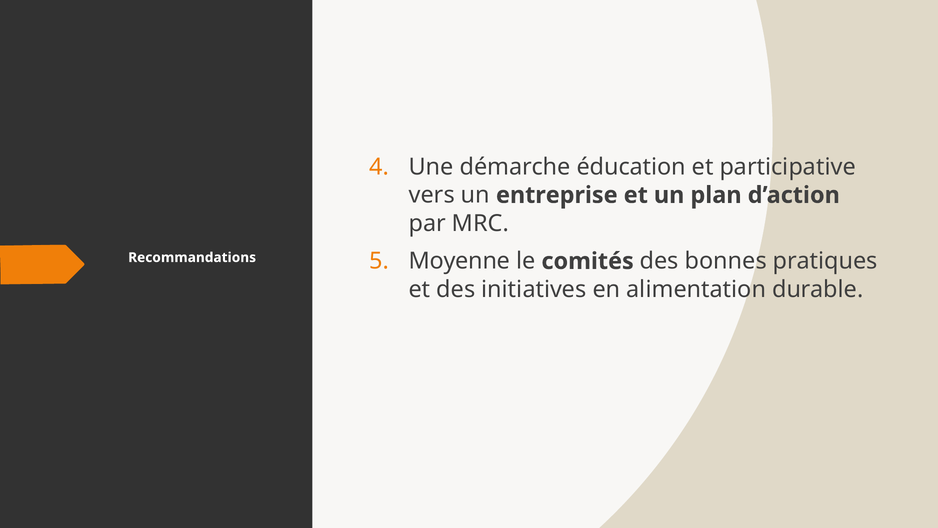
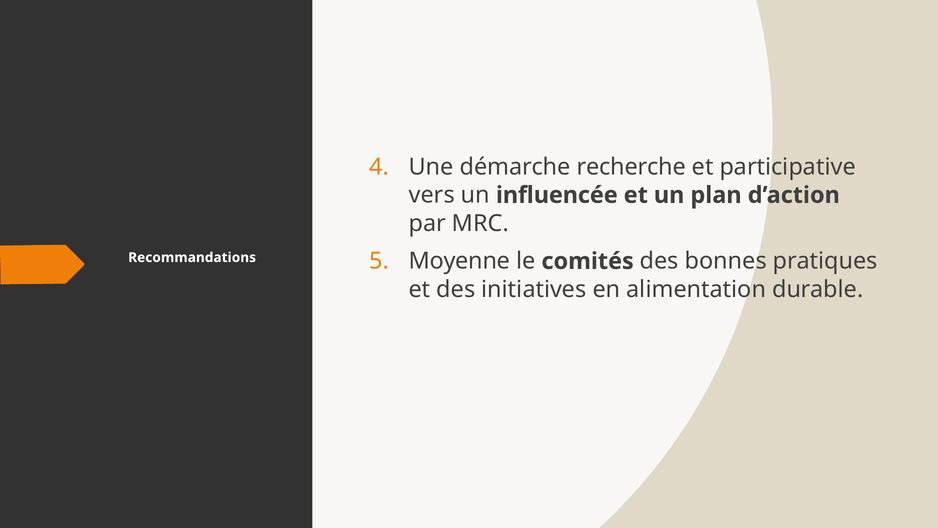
éducation: éducation -> recherche
entreprise: entreprise -> influencée
